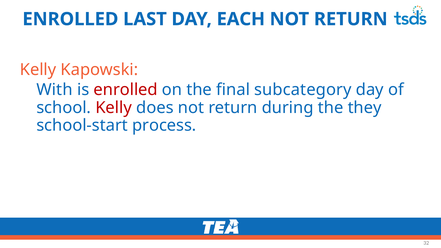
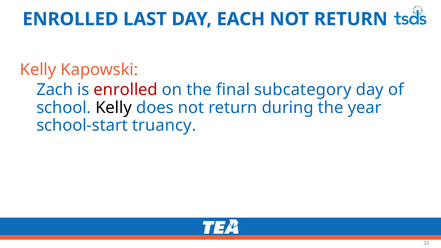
With: With -> Zach
Kelly at (114, 108) colour: red -> black
they: they -> year
process: process -> truancy
